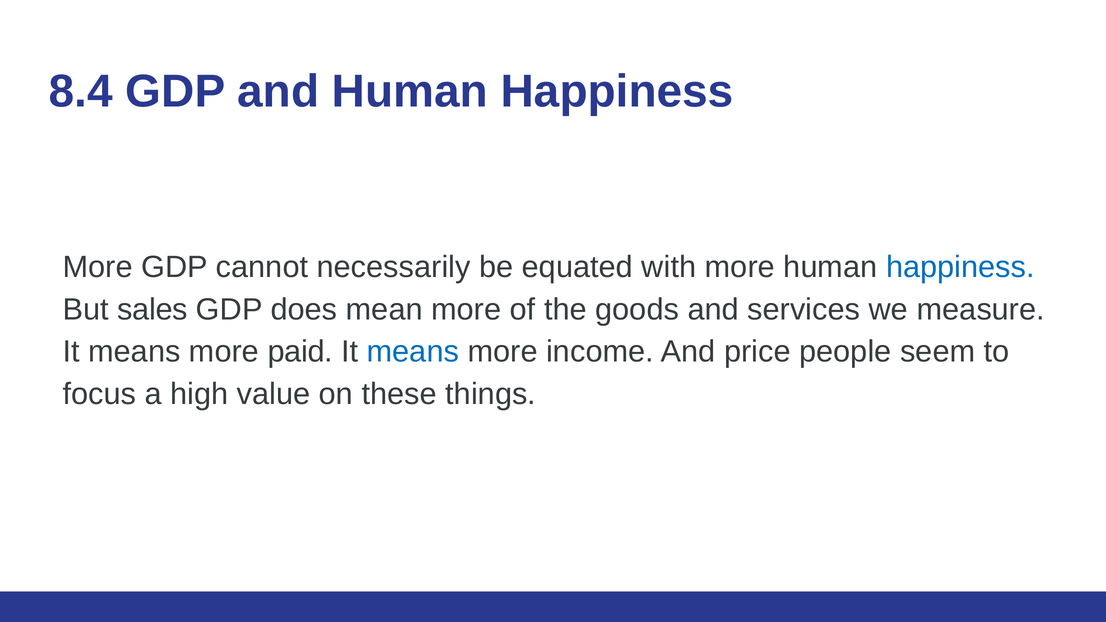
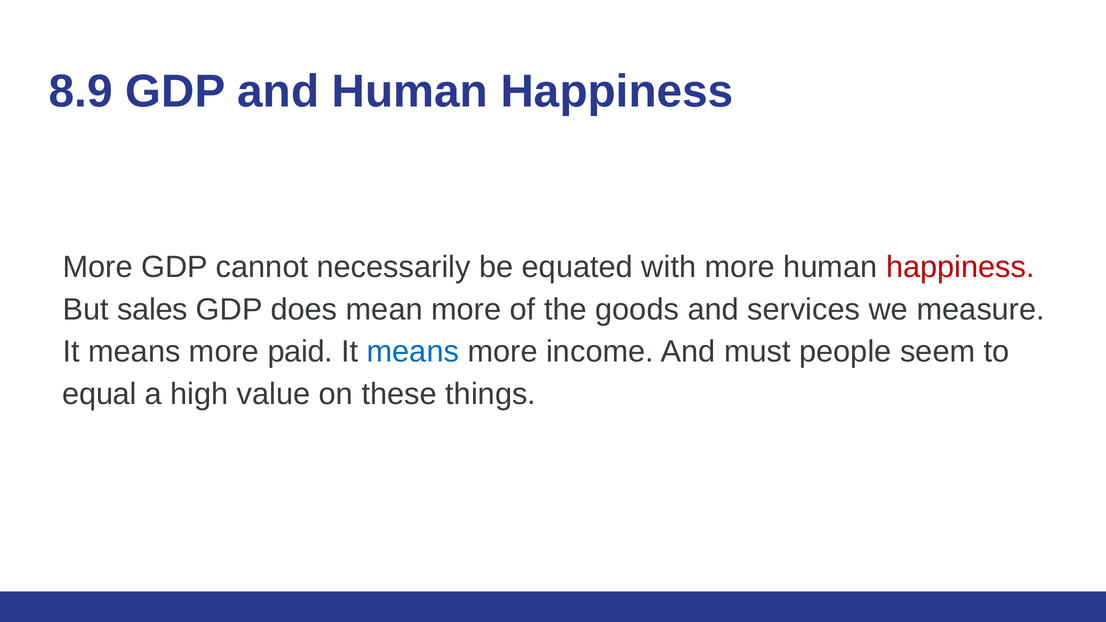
8.4: 8.4 -> 8.9
happiness at (960, 267) colour: blue -> red
price: price -> must
focus: focus -> equal
